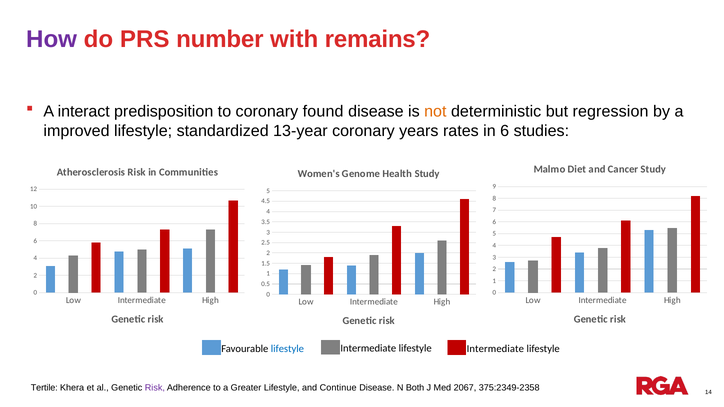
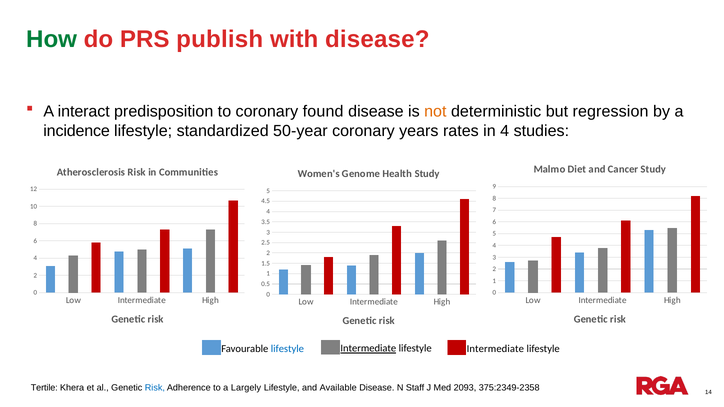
How colour: purple -> green
number: number -> publish
with remains: remains -> disease
improved: improved -> incidence
13-year: 13-year -> 50-year
in 6: 6 -> 4
Intermediate at (368, 349) underline: none -> present
Risk at (155, 388) colour: purple -> blue
Greater: Greater -> Largely
Continue: Continue -> Available
Both: Both -> Staff
2067: 2067 -> 2093
